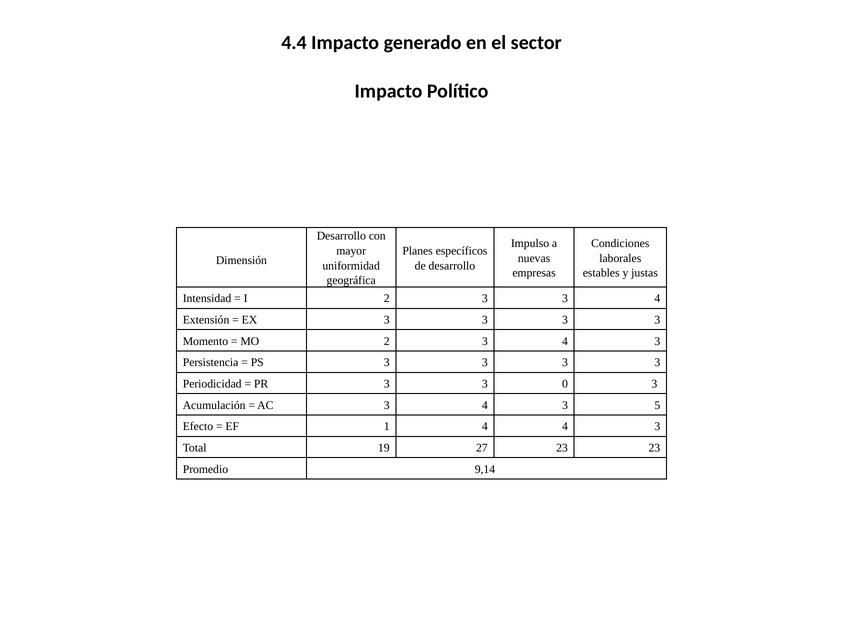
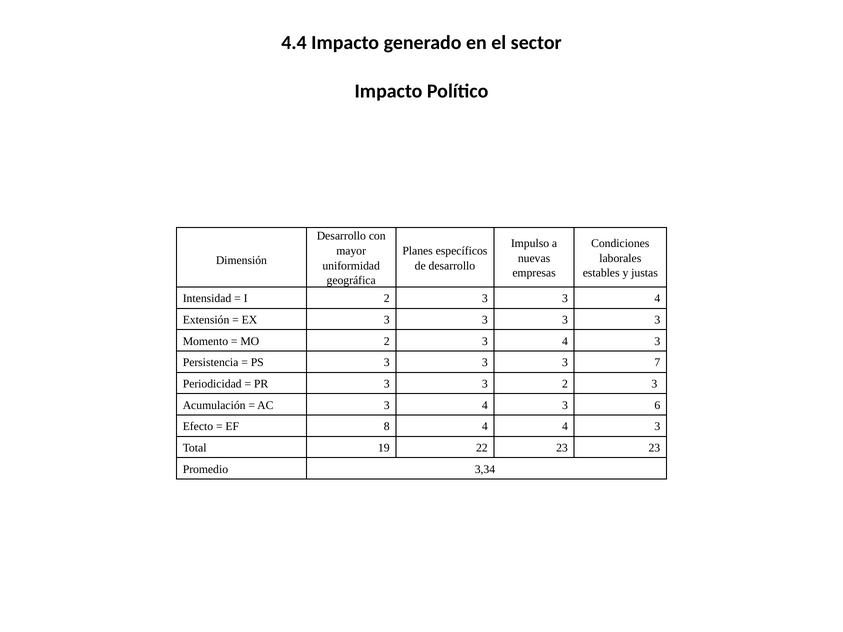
3 at (657, 363): 3 -> 7
3 0: 0 -> 2
5: 5 -> 6
1: 1 -> 8
27: 27 -> 22
9,14: 9,14 -> 3,34
